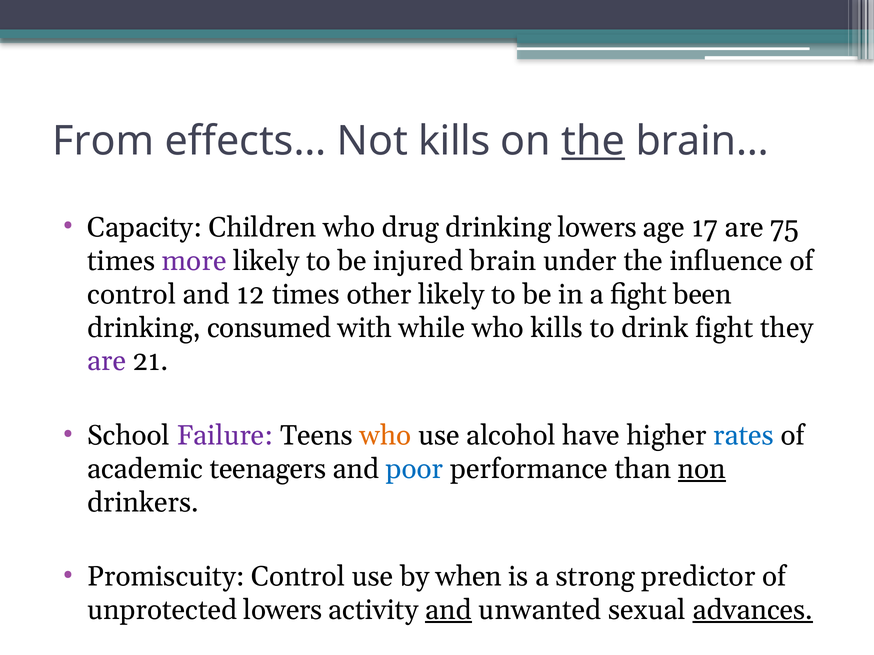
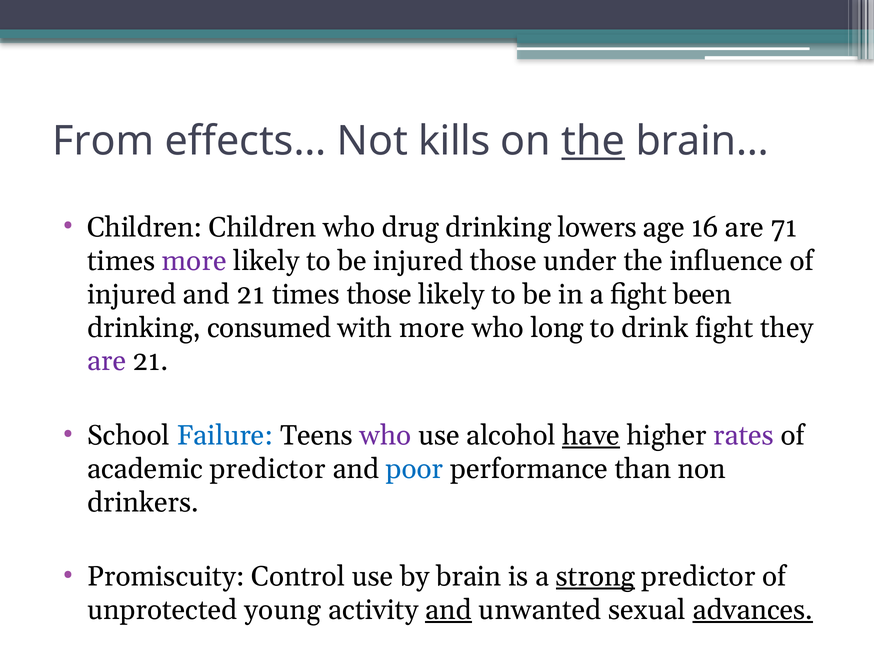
Capacity at (145, 228): Capacity -> Children
17: 17 -> 16
75: 75 -> 71
injured brain: brain -> those
control at (132, 295): control -> injured
and 12: 12 -> 21
times other: other -> those
with while: while -> more
who kills: kills -> long
Failure colour: purple -> blue
who at (385, 436) colour: orange -> purple
have underline: none -> present
rates colour: blue -> purple
academic teenagers: teenagers -> predictor
non underline: present -> none
when: when -> brain
strong underline: none -> present
unprotected lowers: lowers -> young
